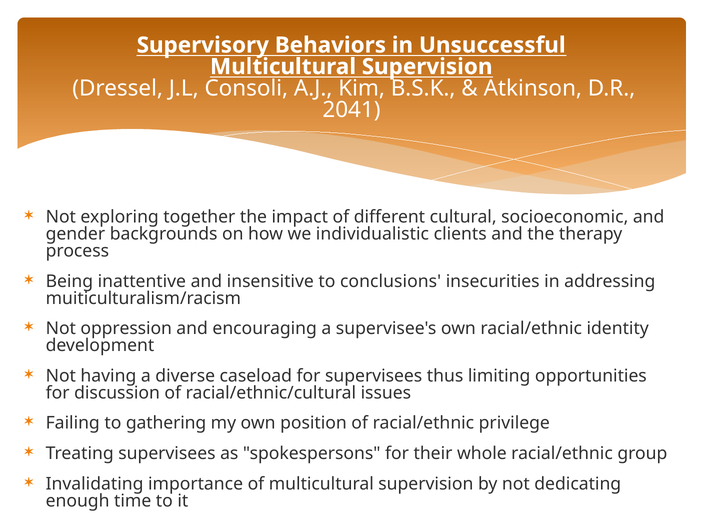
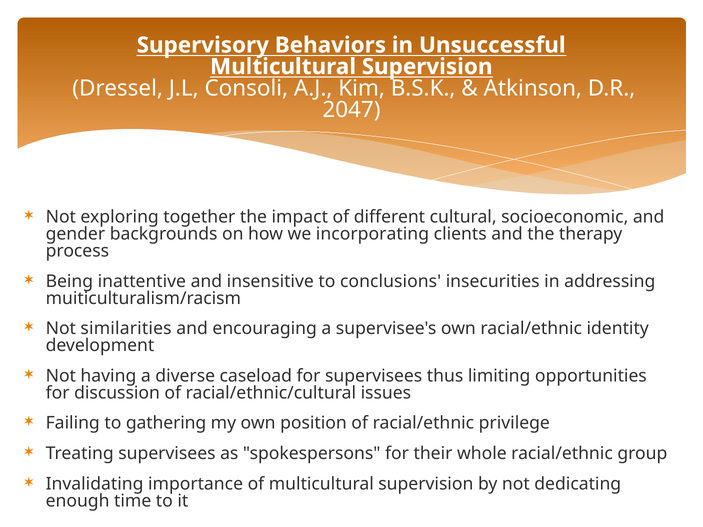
2041: 2041 -> 2047
individualistic: individualistic -> incorporating
oppression: oppression -> similarities
